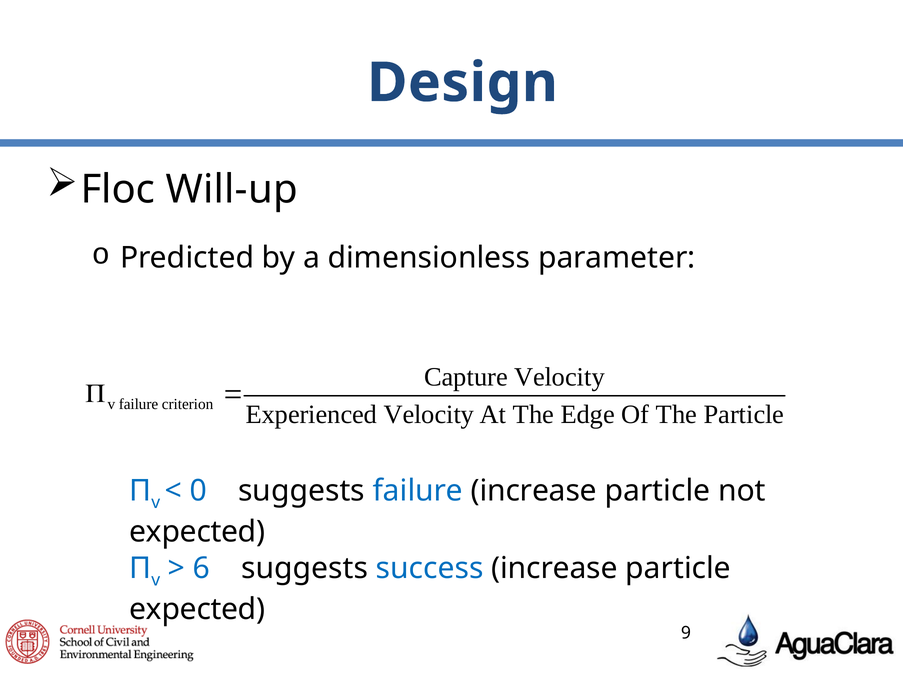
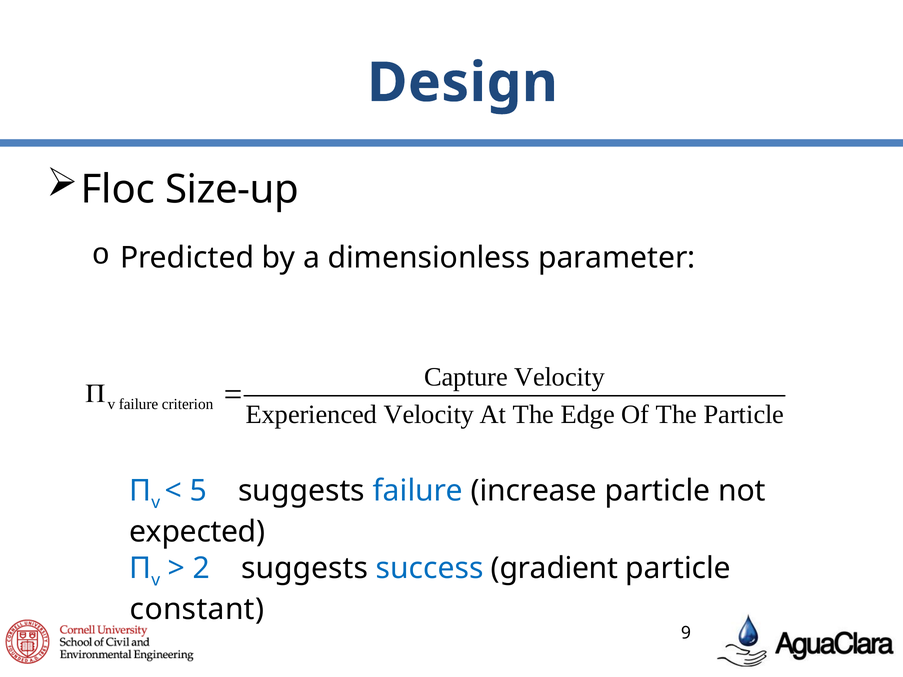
Will-up: Will-up -> Size-up
0: 0 -> 5
6: 6 -> 2
success increase: increase -> gradient
expected at (197, 609): expected -> constant
